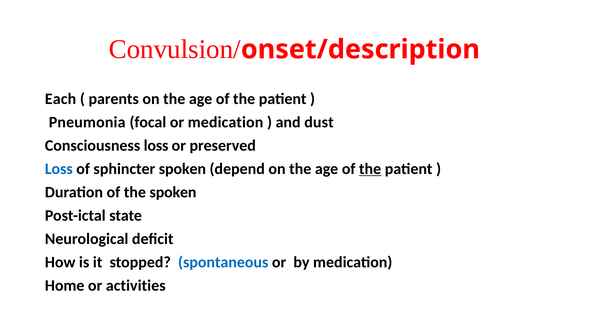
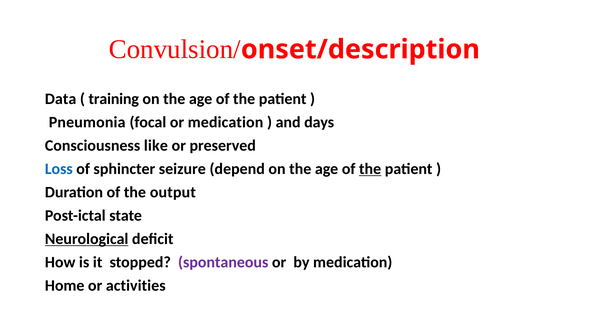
Each: Each -> Data
parents: parents -> training
dust: dust -> days
Consciousness loss: loss -> like
sphincter spoken: spoken -> seizure
the spoken: spoken -> output
Neurological underline: none -> present
spontaneous colour: blue -> purple
